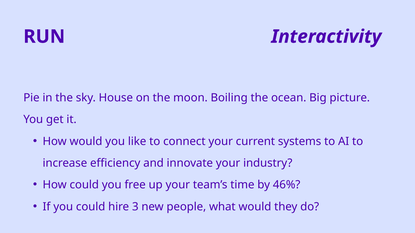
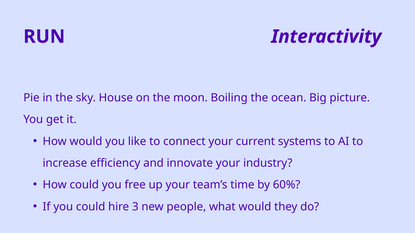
46%: 46% -> 60%
